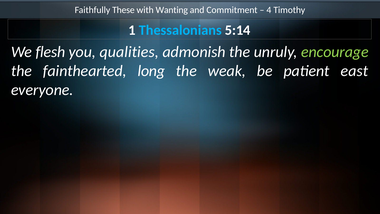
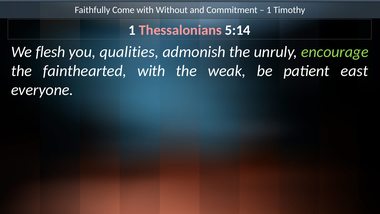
These: These -> Come
Wanting: Wanting -> Without
4 at (269, 10): 4 -> 1
Thessalonians colour: light blue -> pink
fainthearted long: long -> with
